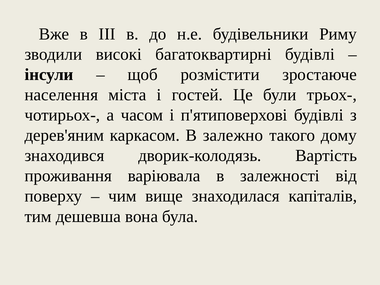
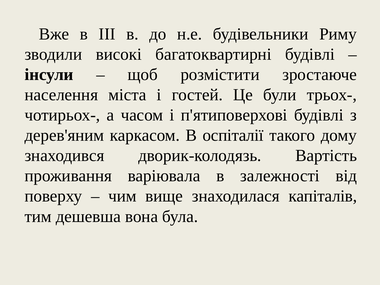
залежно: залежно -> оспіталії
